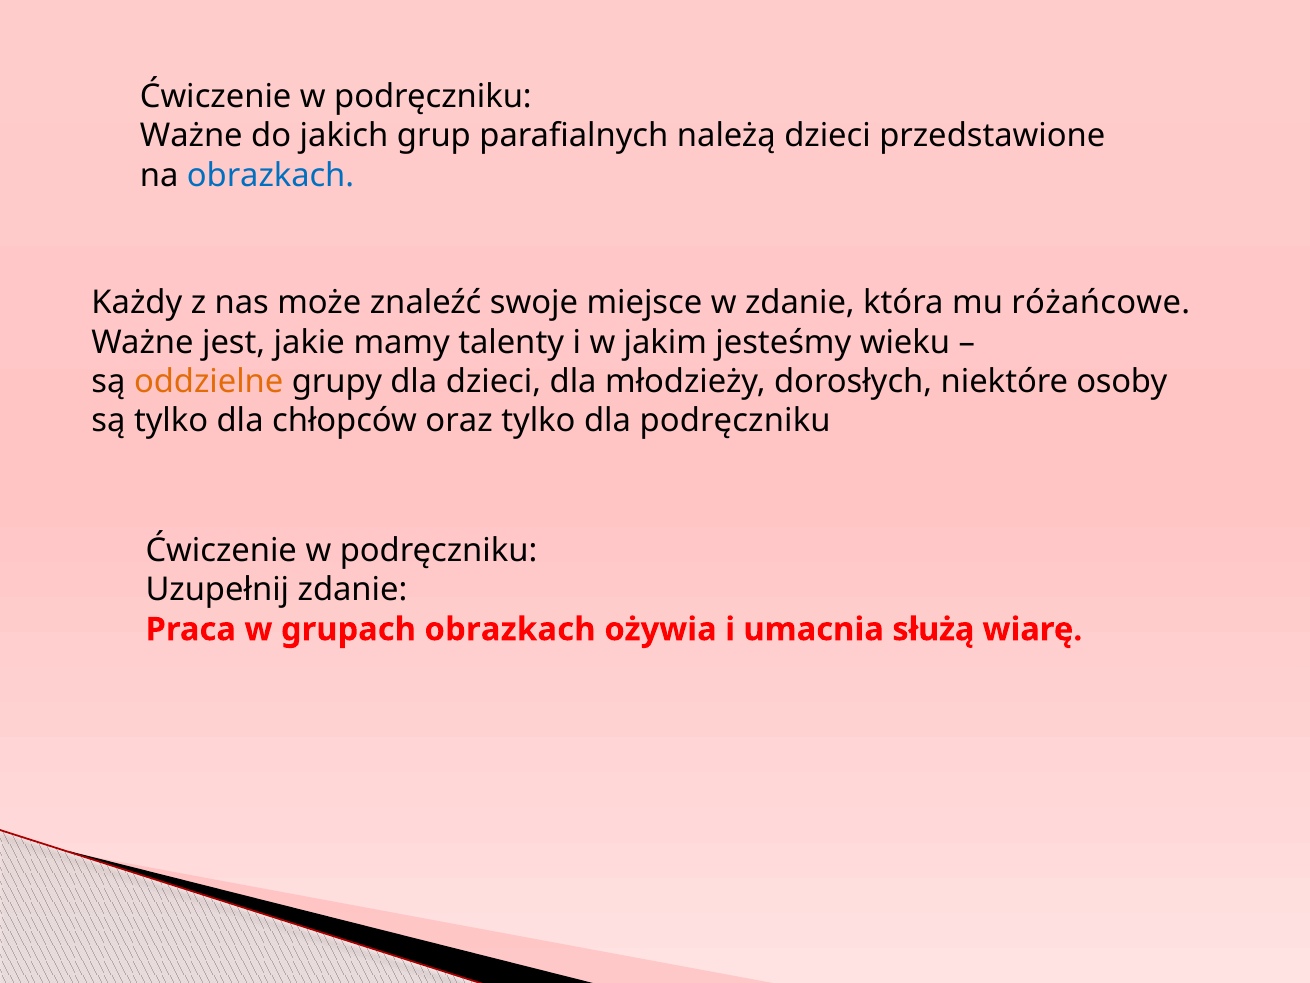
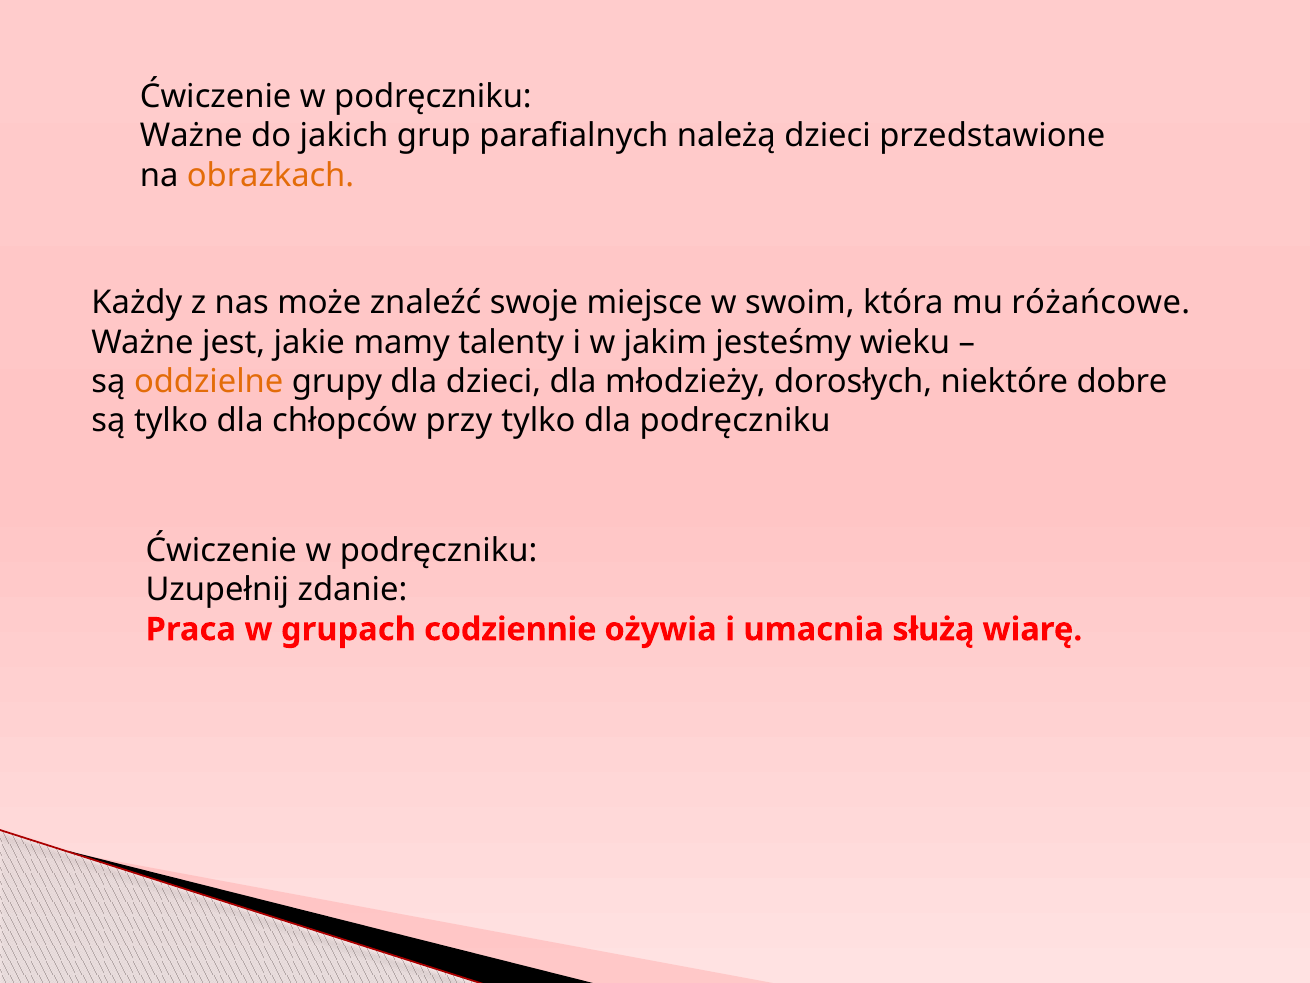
obrazkach at (271, 175) colour: blue -> orange
w zdanie: zdanie -> swoim
osoby: osoby -> dobre
oraz: oraz -> przy
grupach obrazkach: obrazkach -> codziennie
